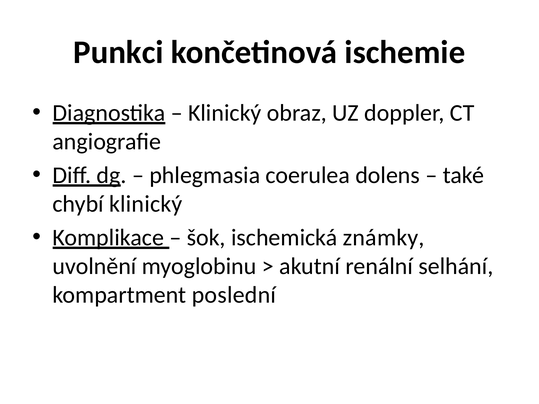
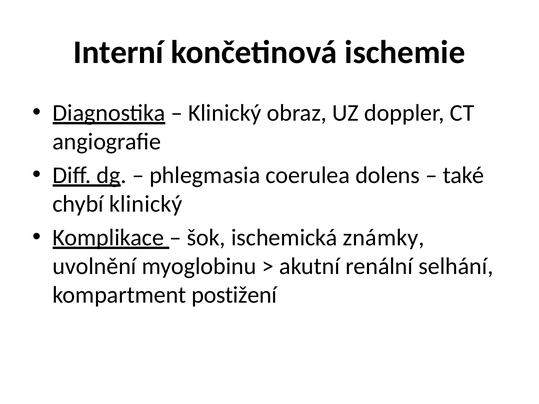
Punkci: Punkci -> Interní
poslední: poslední -> postižení
